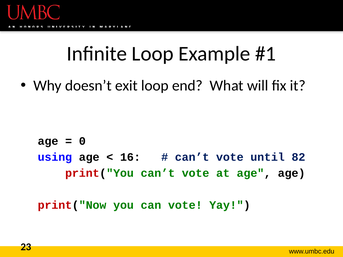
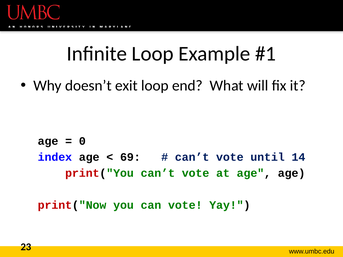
using: using -> index
16: 16 -> 69
82: 82 -> 14
